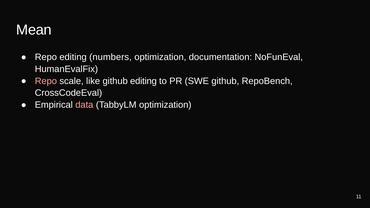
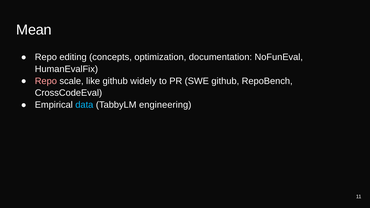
numbers: numbers -> concepts
github editing: editing -> widely
data colour: pink -> light blue
TabbyLM optimization: optimization -> engineering
